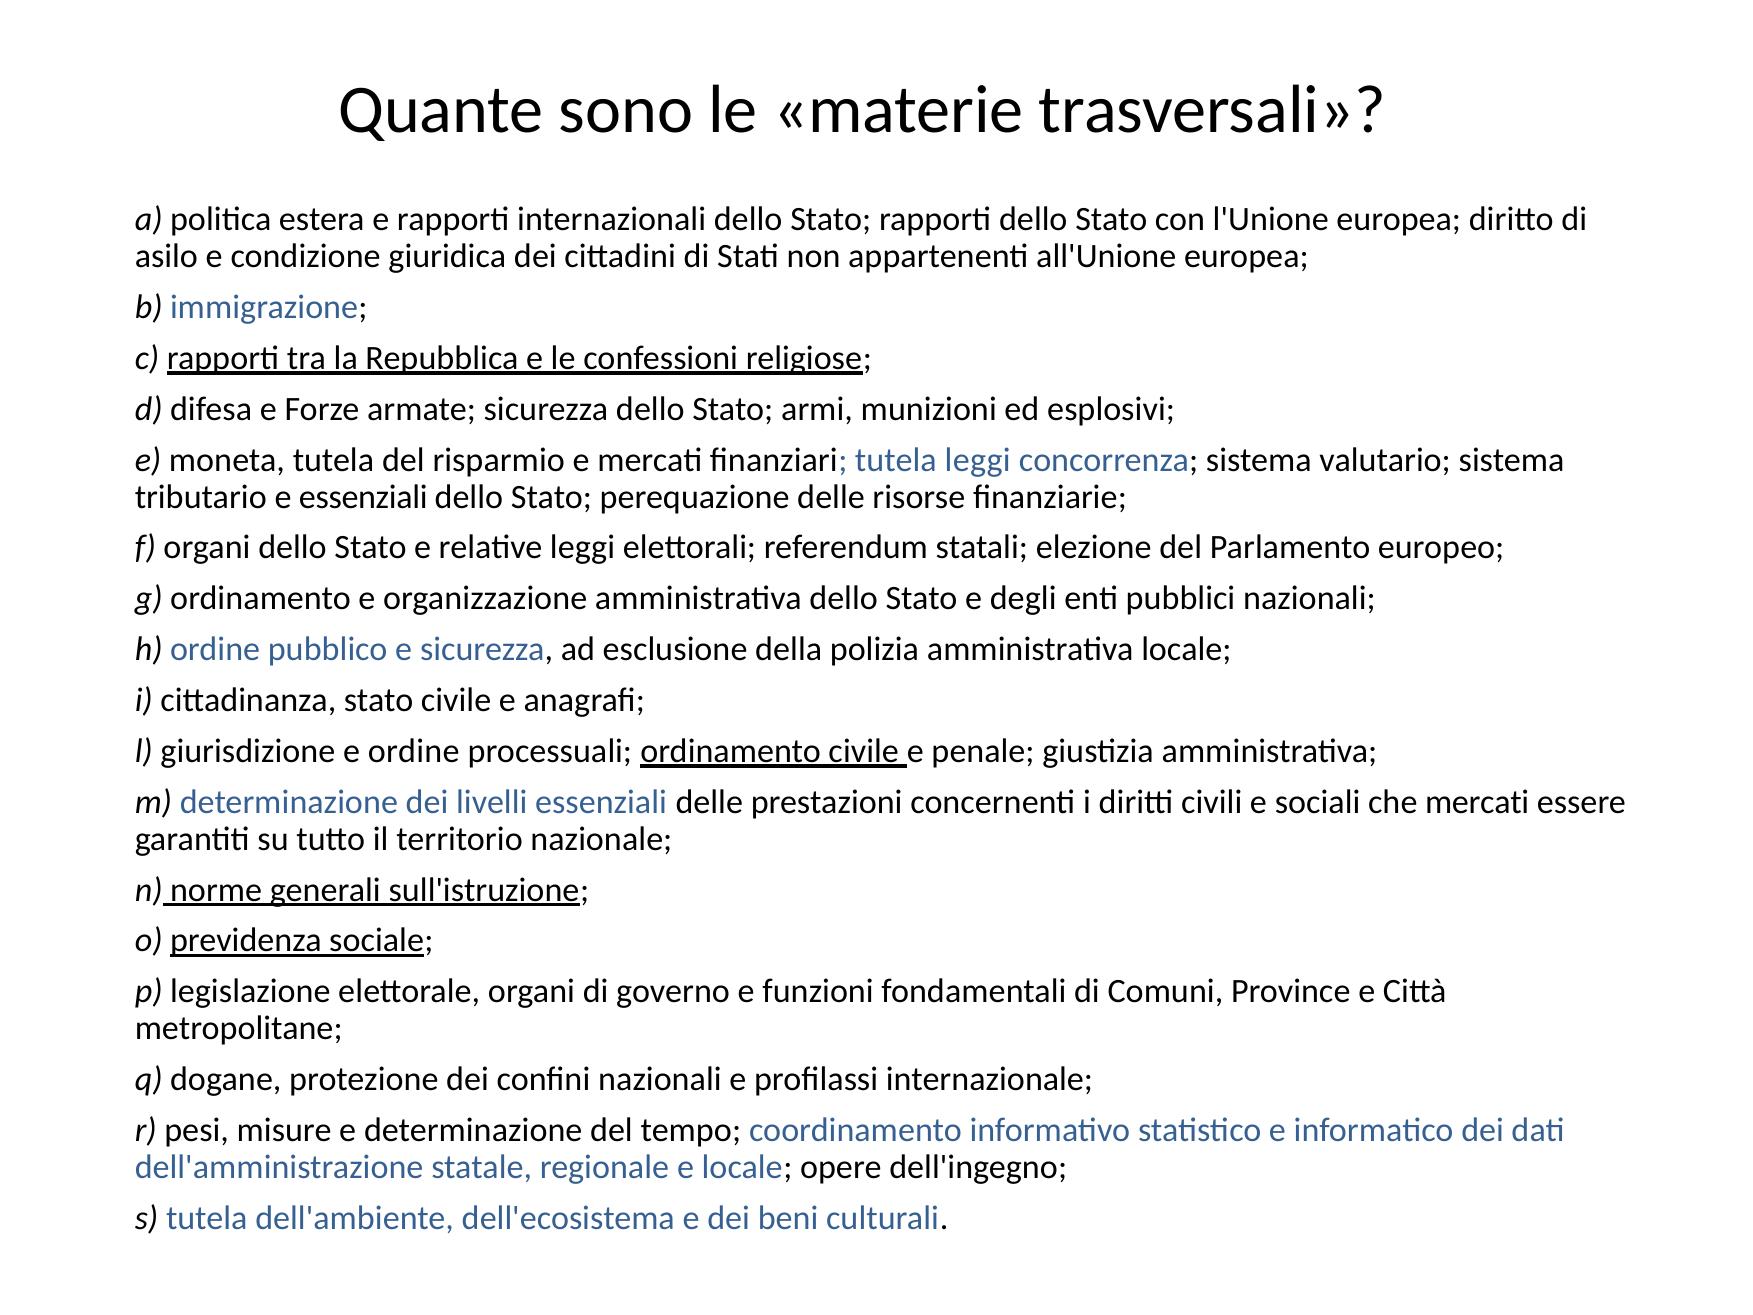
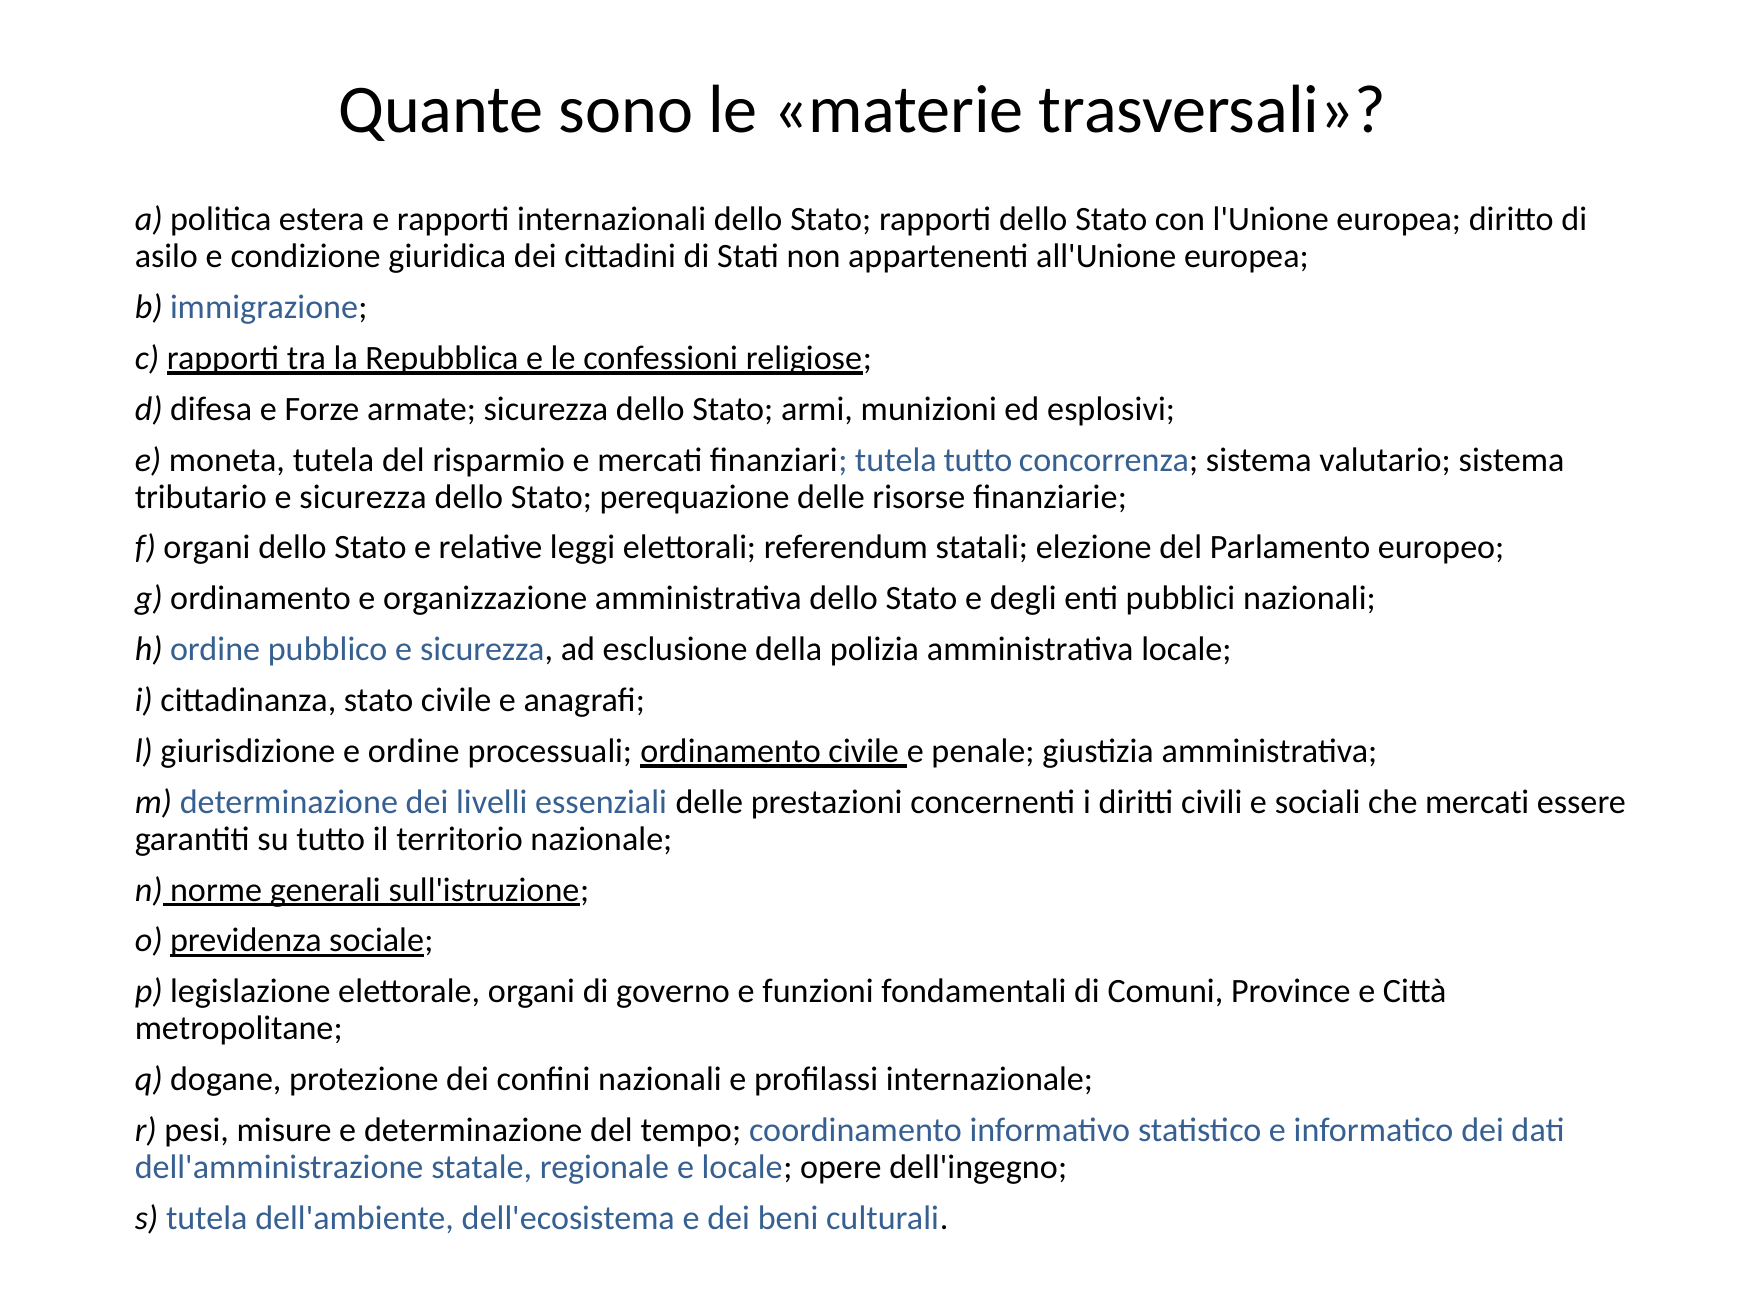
tutela leggi: leggi -> tutto
tributario e essenziali: essenziali -> sicurezza
